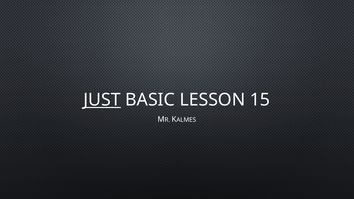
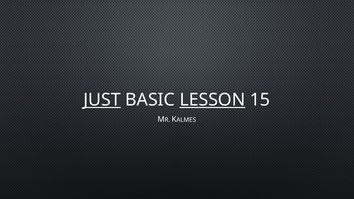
LESSON underline: none -> present
